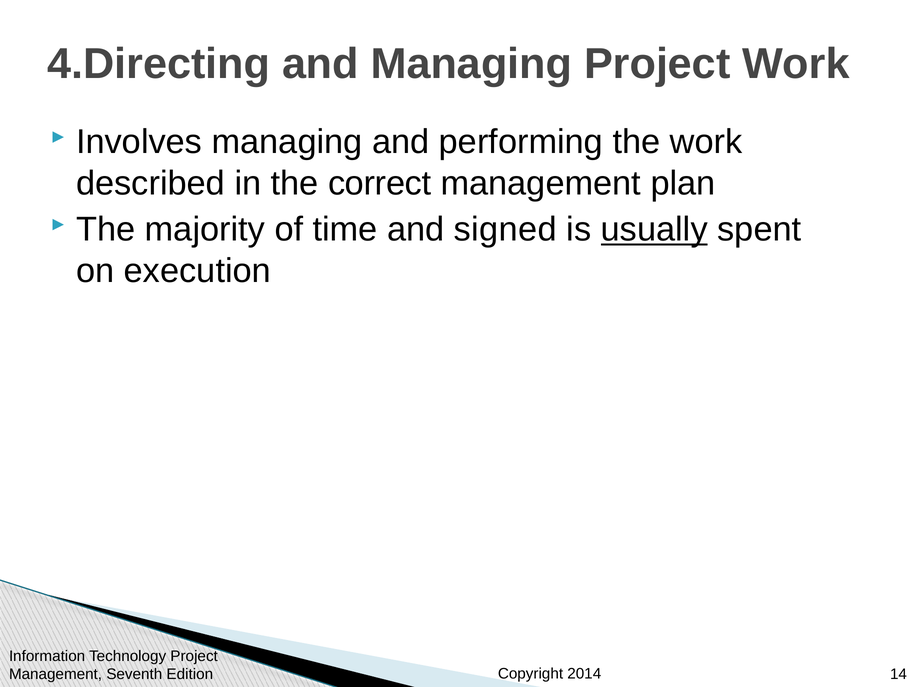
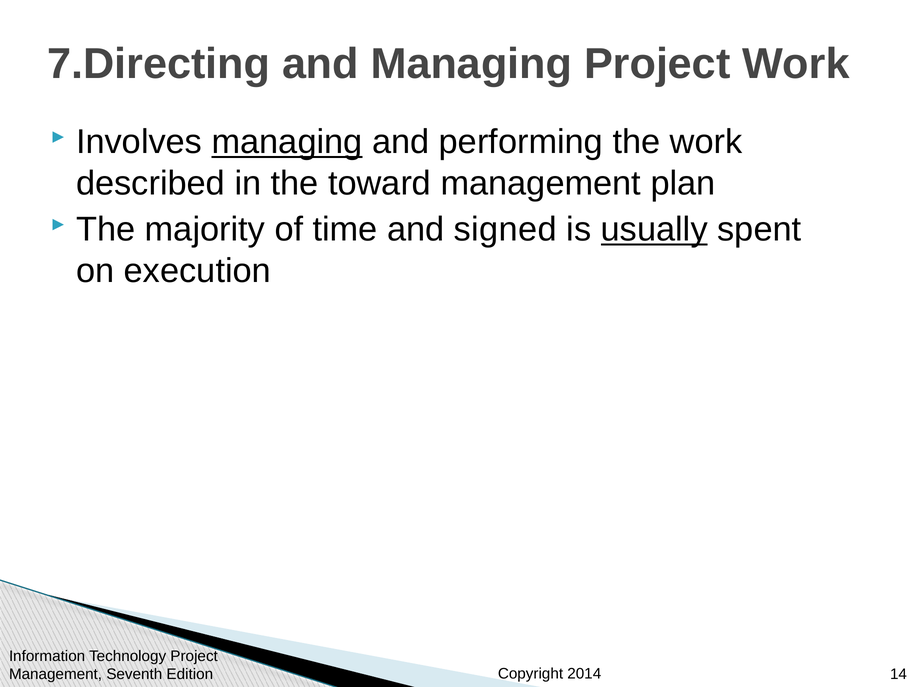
4.Directing: 4.Directing -> 7.Directing
managing at (287, 142) underline: none -> present
correct: correct -> toward
